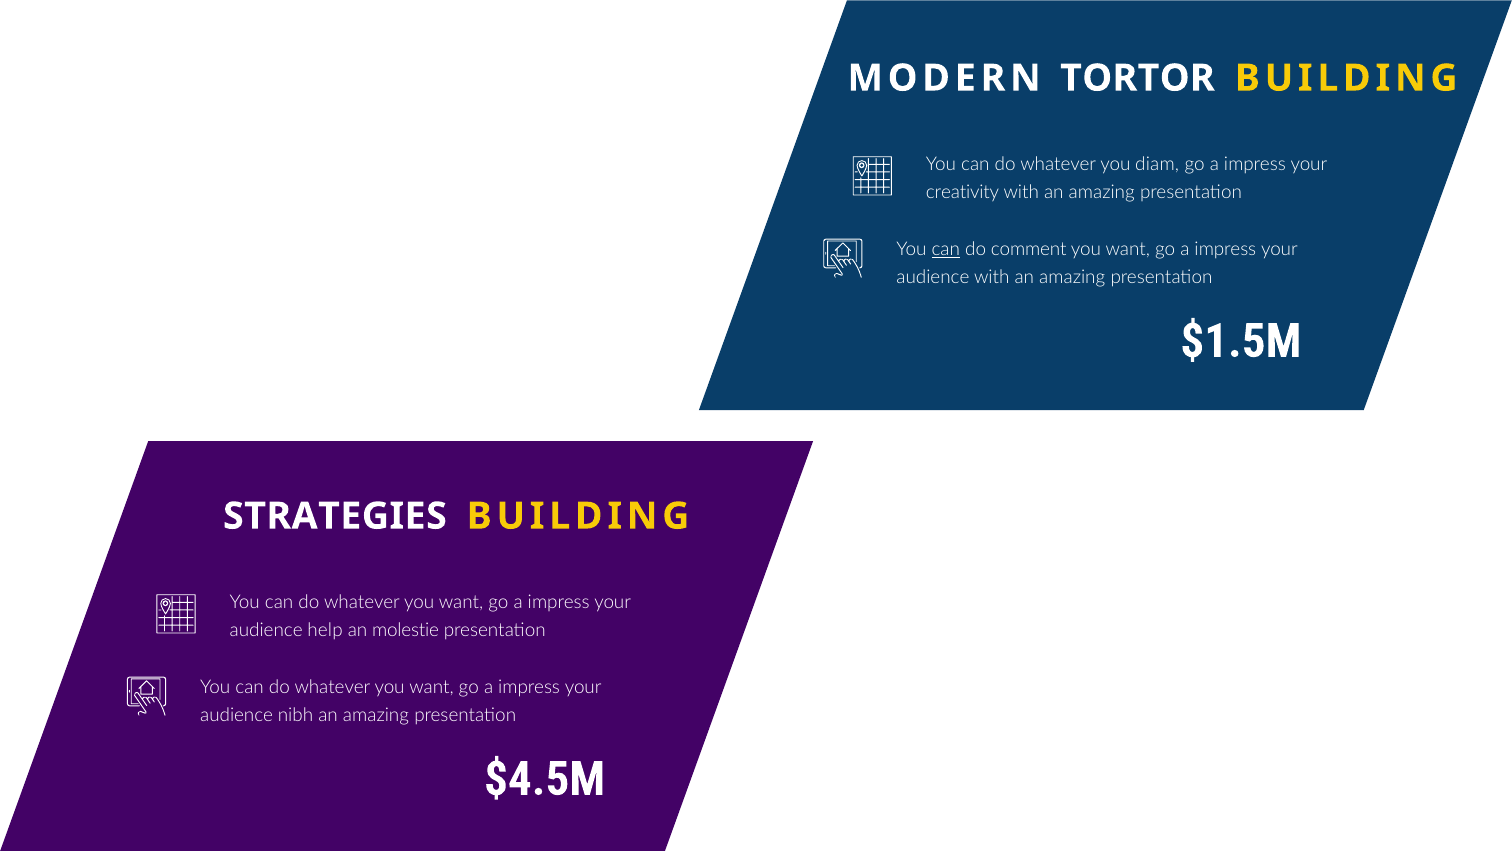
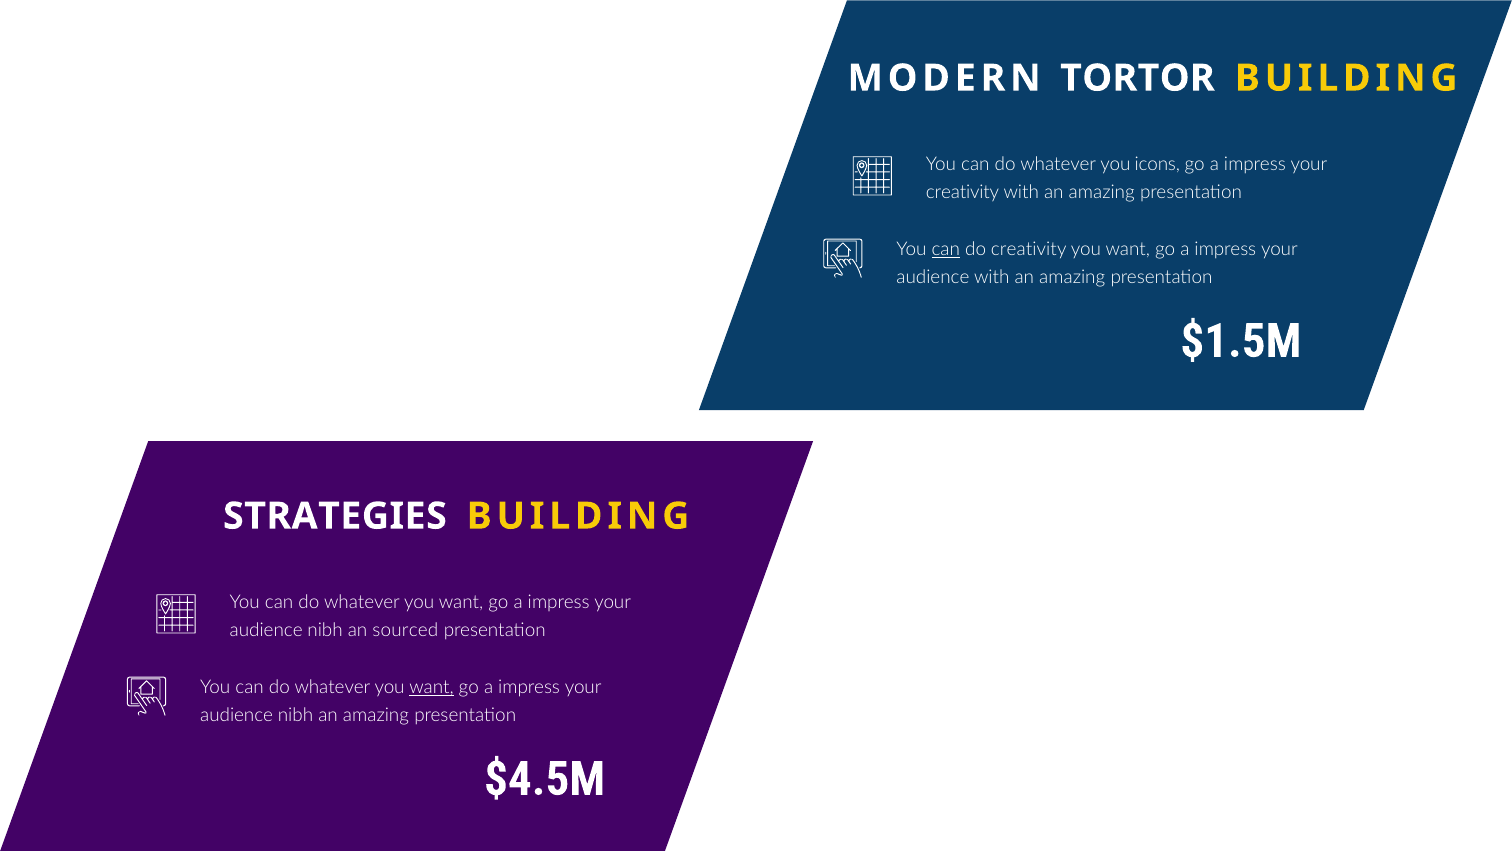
diam: diam -> icons
do comment: comment -> creativity
help at (325, 630): help -> nibh
molestie: molestie -> sourced
want at (431, 687) underline: none -> present
